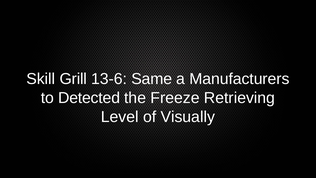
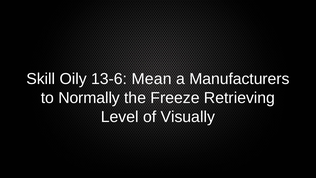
Grill: Grill -> Oily
Same: Same -> Mean
Detected: Detected -> Normally
